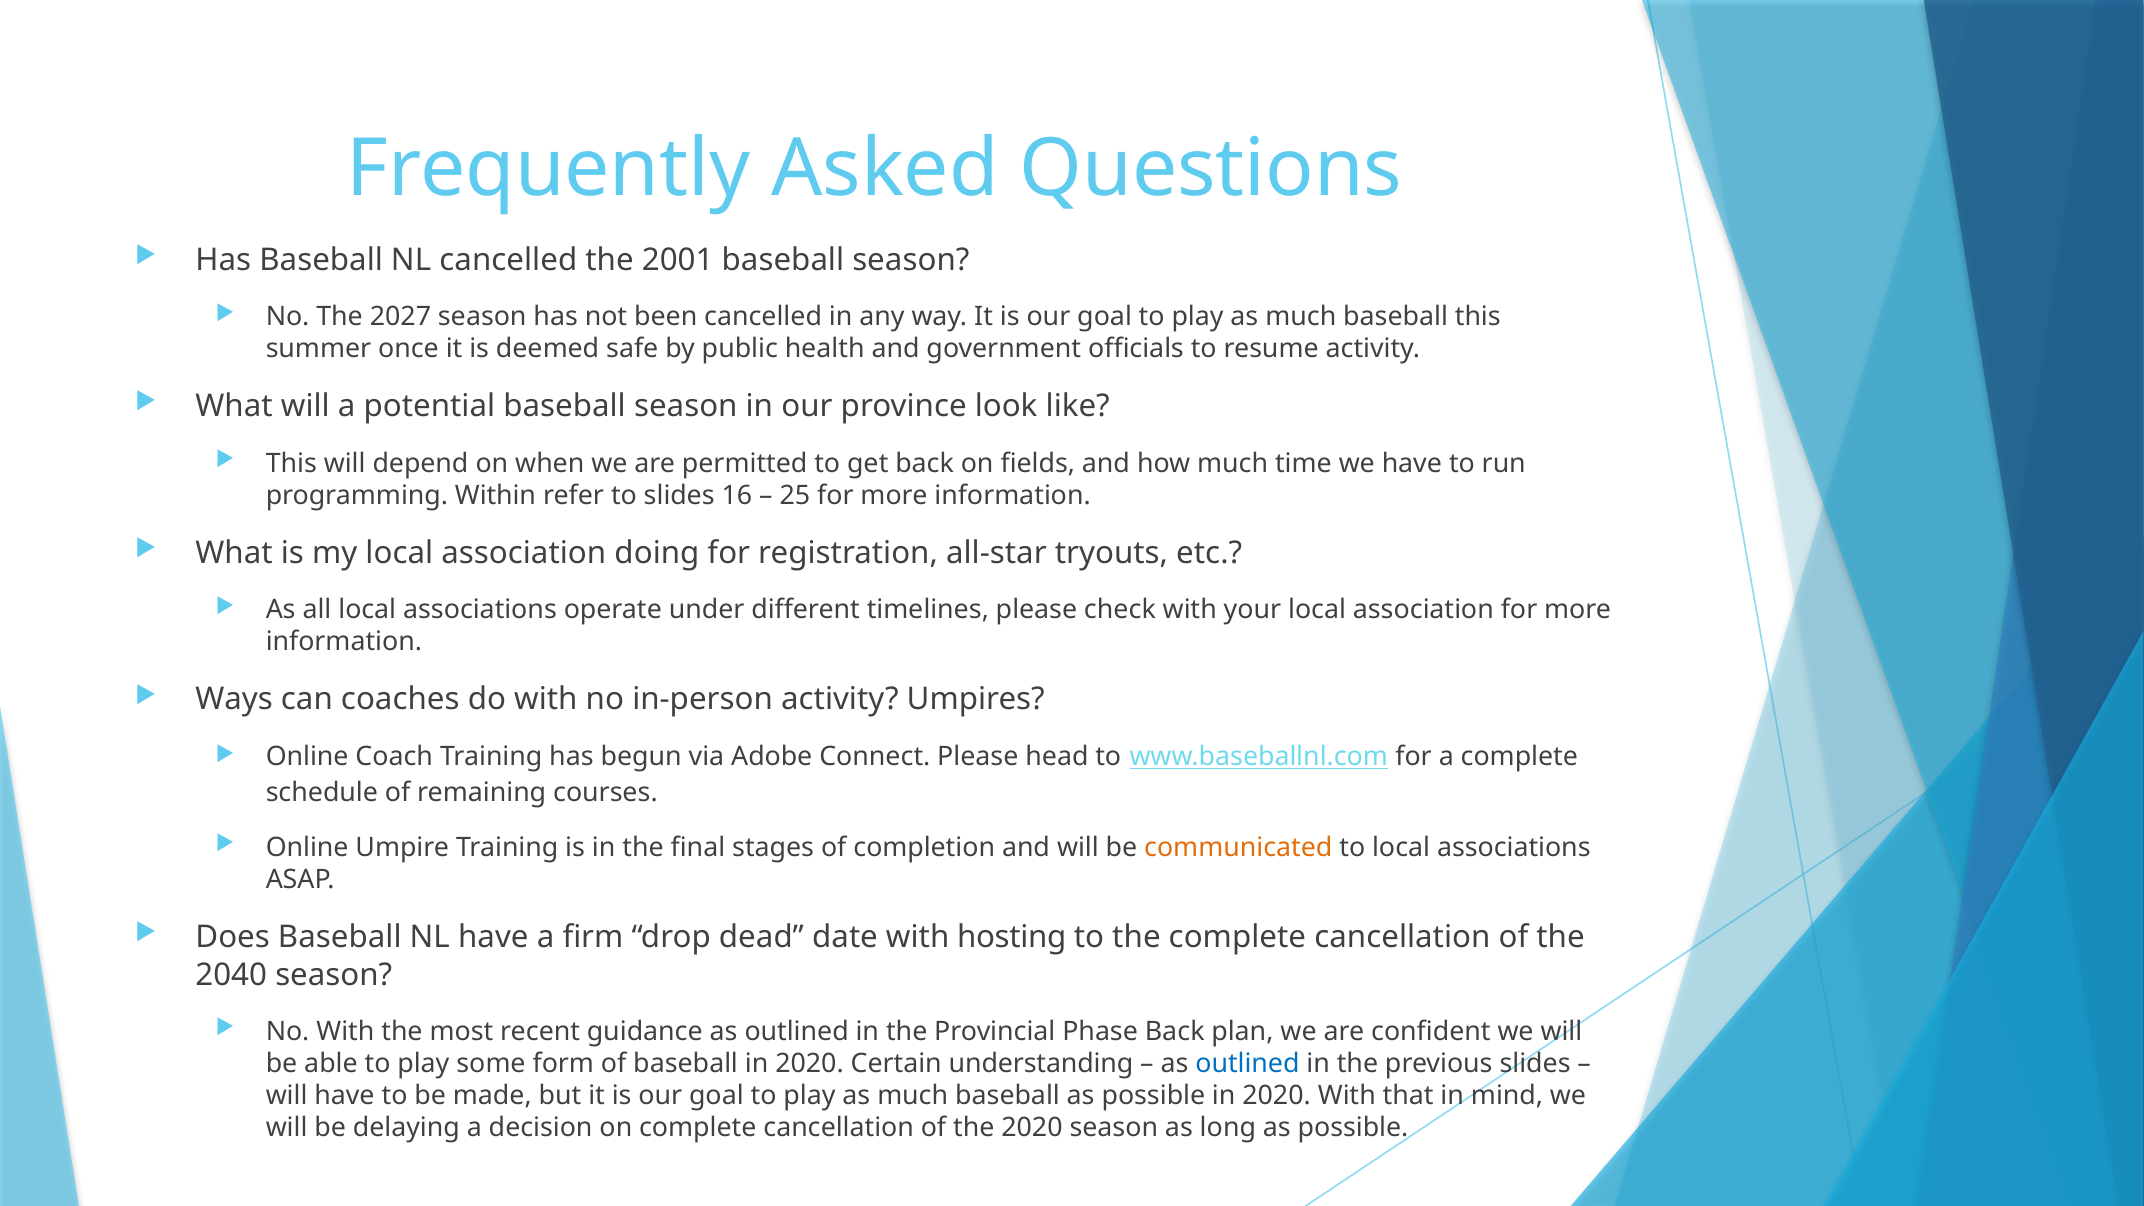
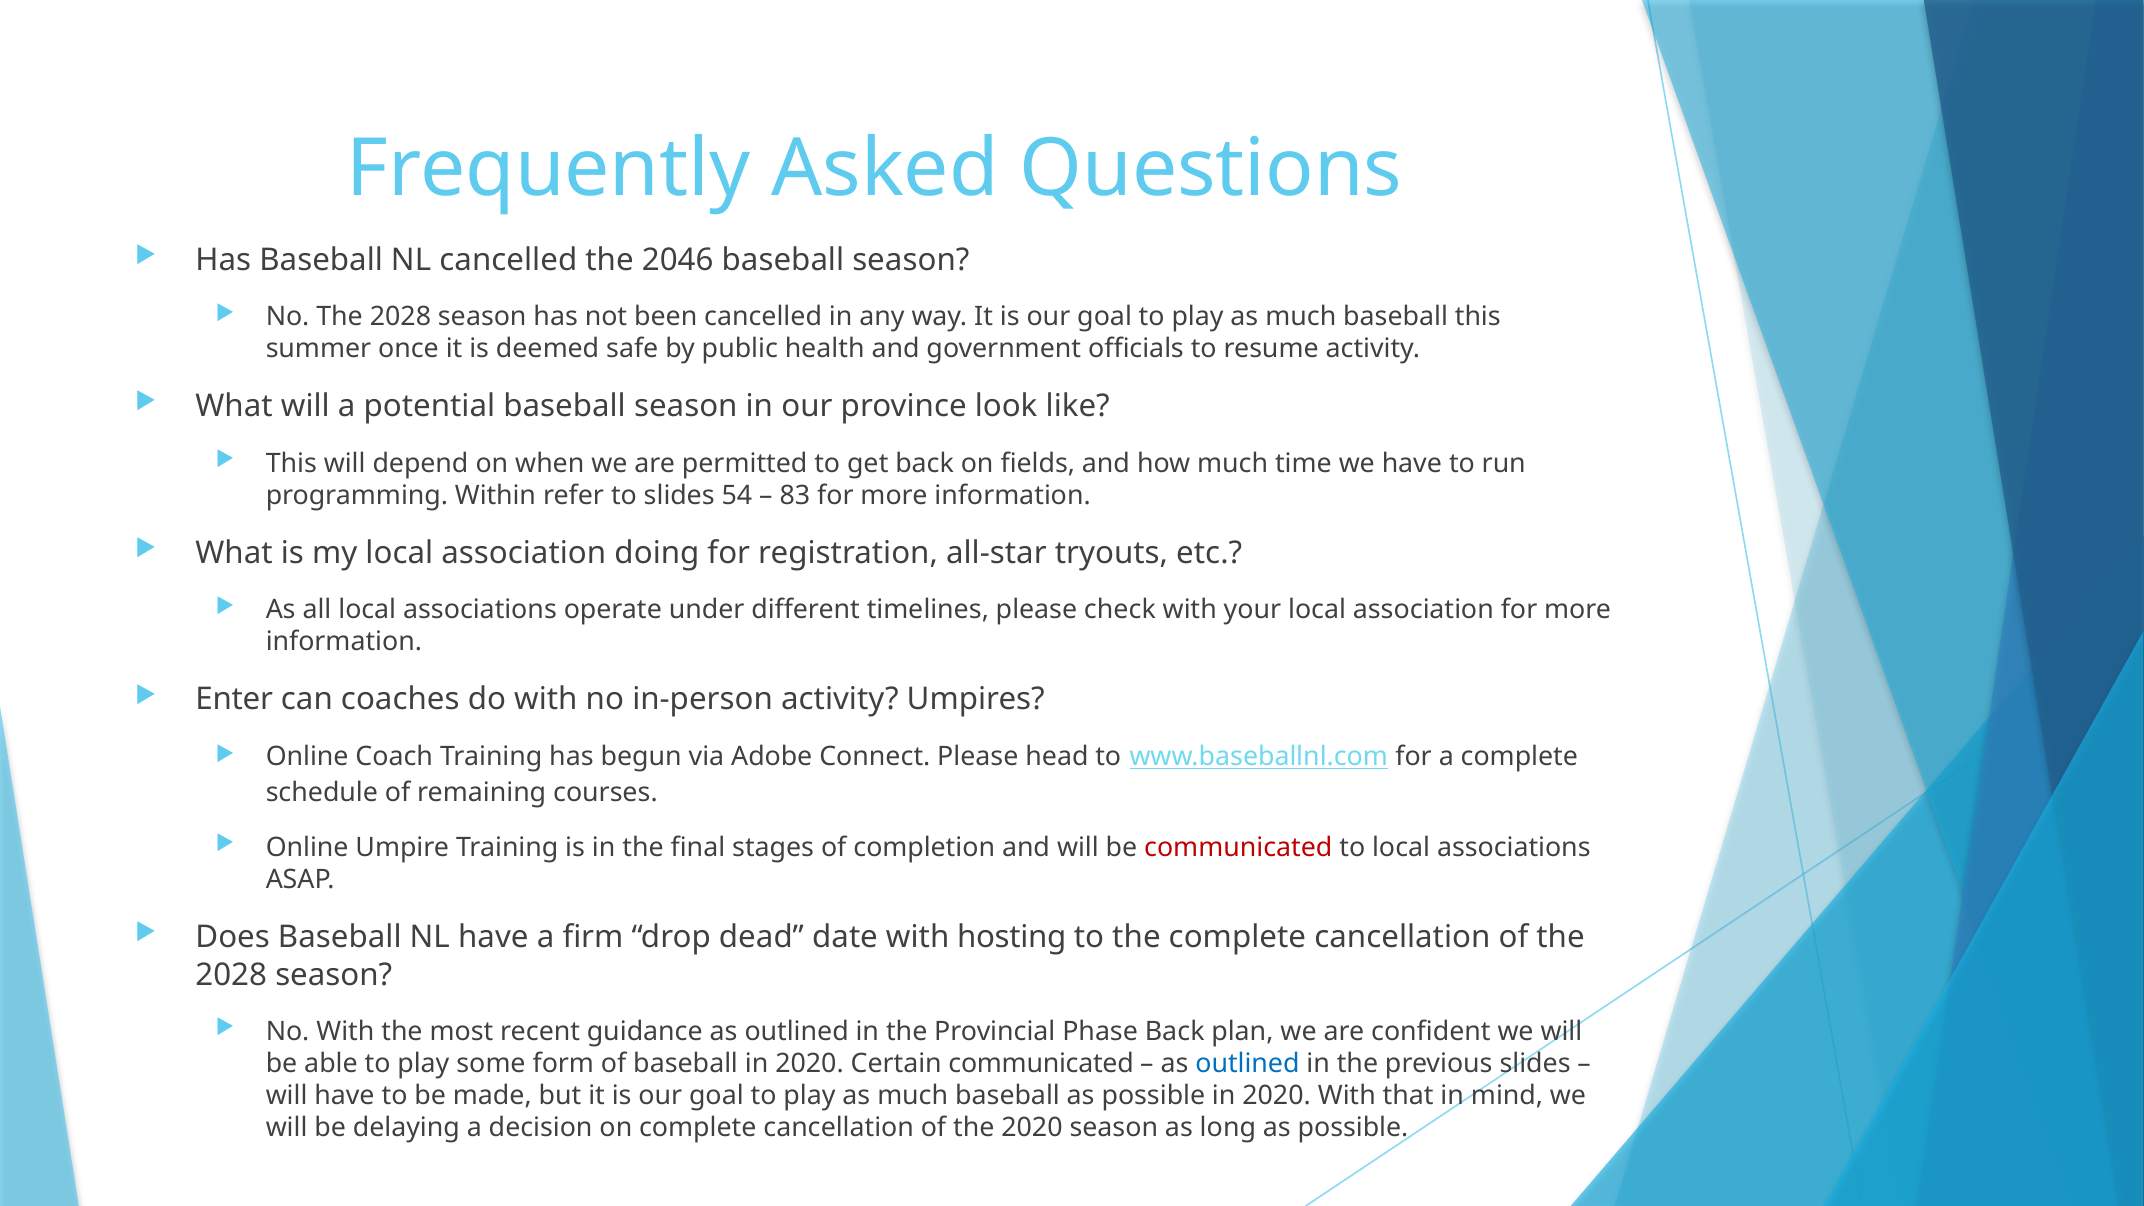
2001: 2001 -> 2046
No The 2027: 2027 -> 2028
16: 16 -> 54
25: 25 -> 83
Ways: Ways -> Enter
communicated at (1238, 848) colour: orange -> red
2040 at (231, 975): 2040 -> 2028
Certain understanding: understanding -> communicated
